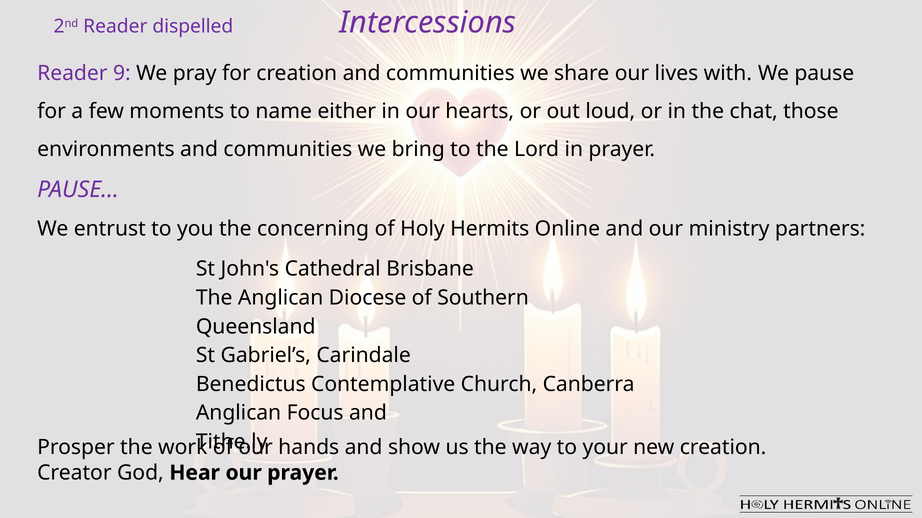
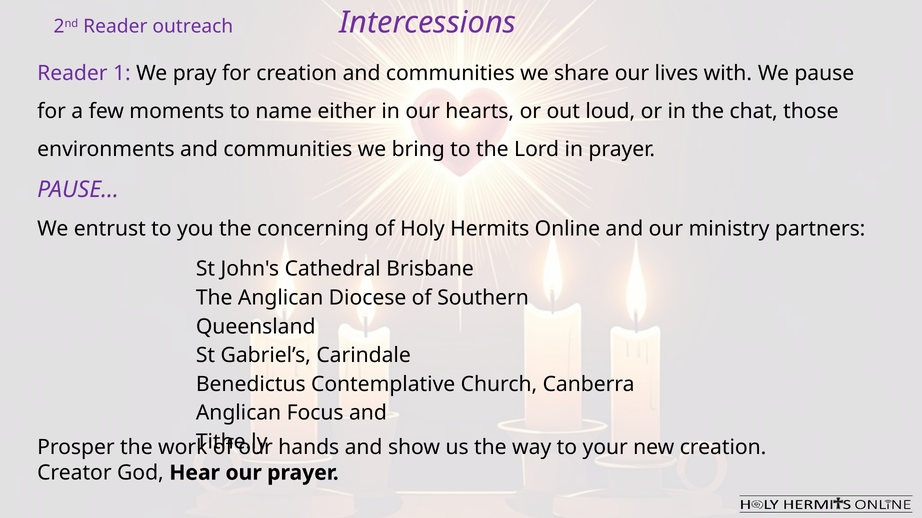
dispelled: dispelled -> outreach
9: 9 -> 1
